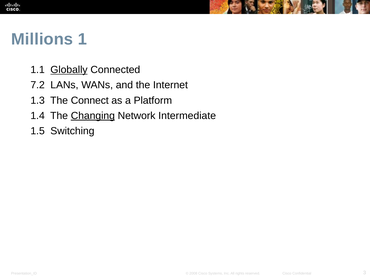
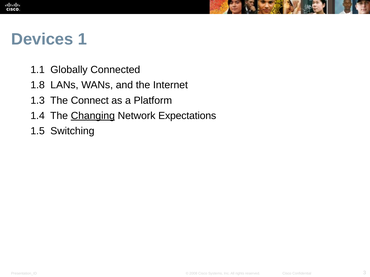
Millions: Millions -> Devices
Globally underline: present -> none
7.2: 7.2 -> 1.8
Intermediate: Intermediate -> Expectations
